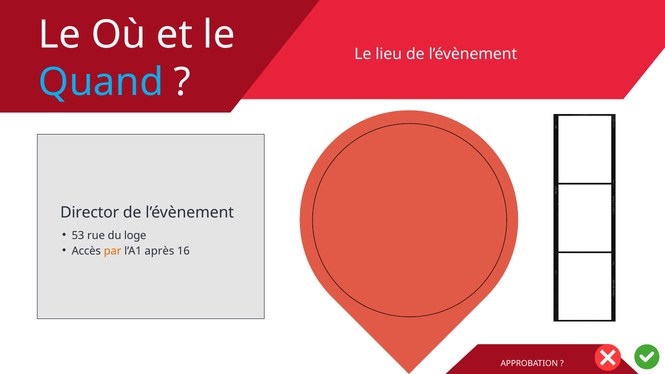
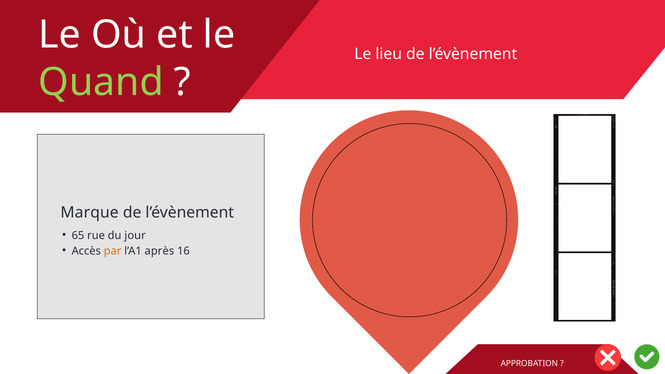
Quand colour: light blue -> light green
Director: Director -> Marque
53: 53 -> 65
loge: loge -> jour
